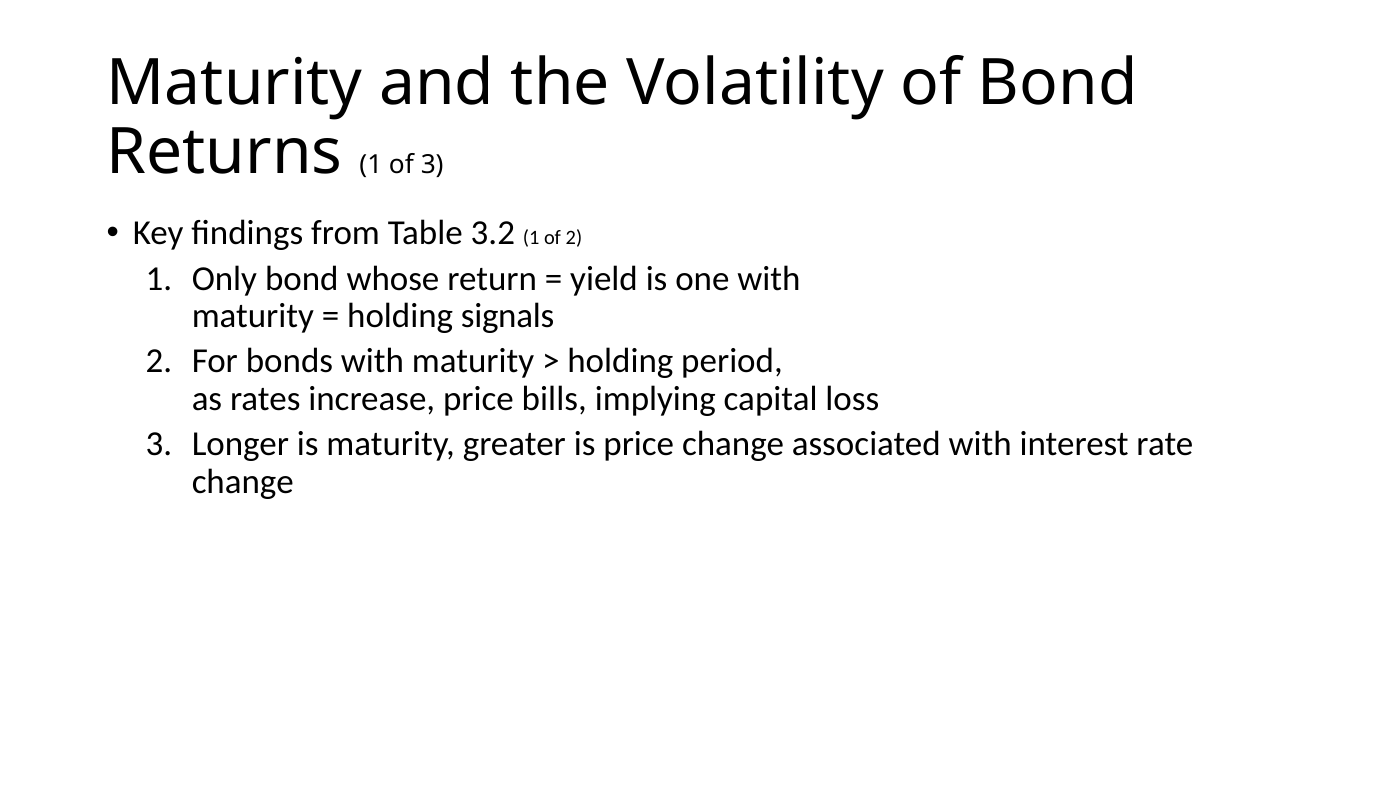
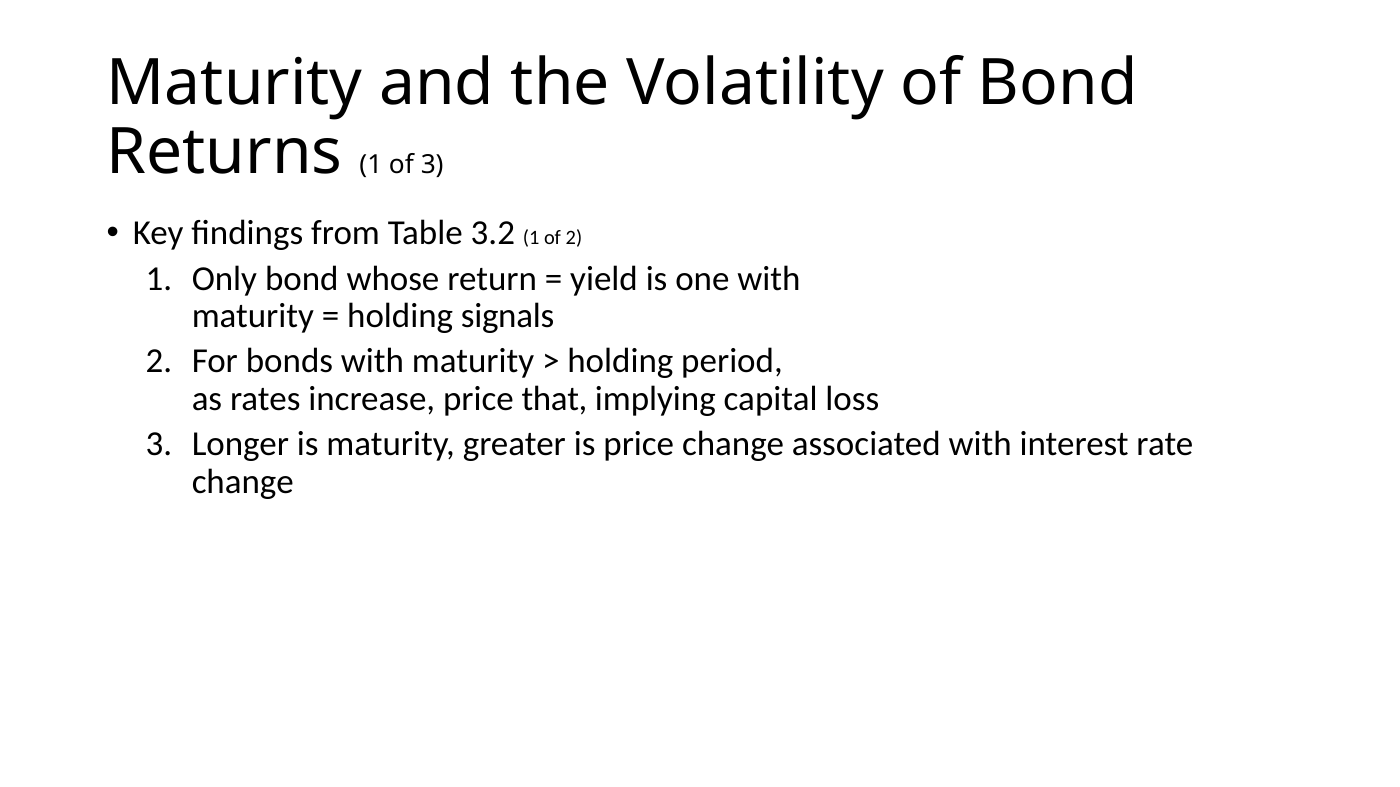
bills: bills -> that
